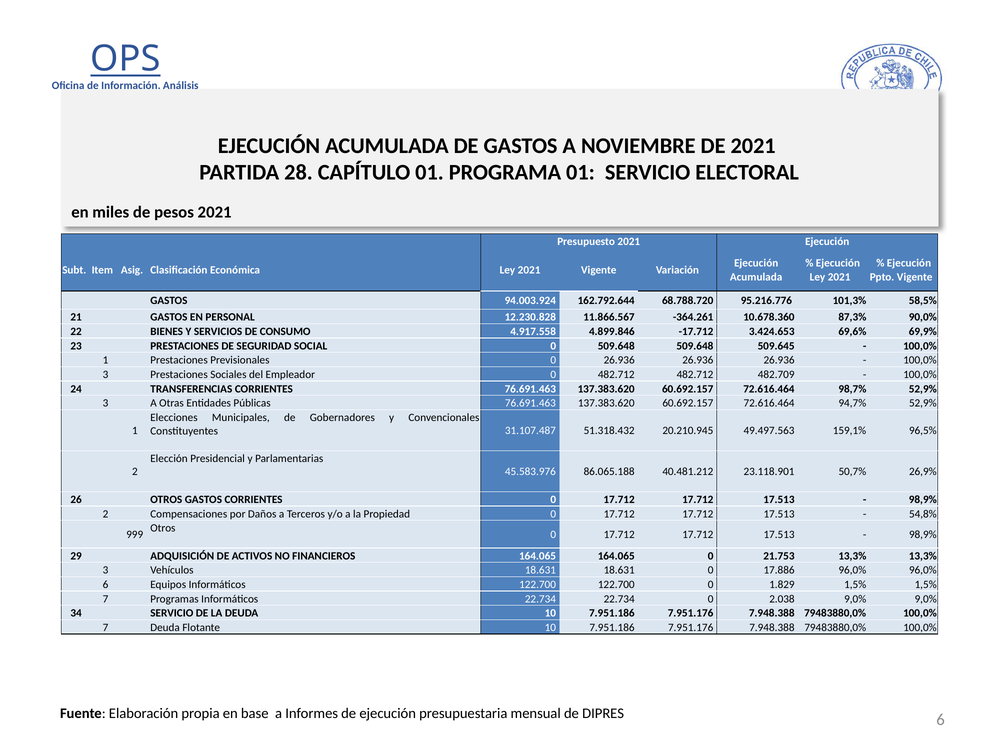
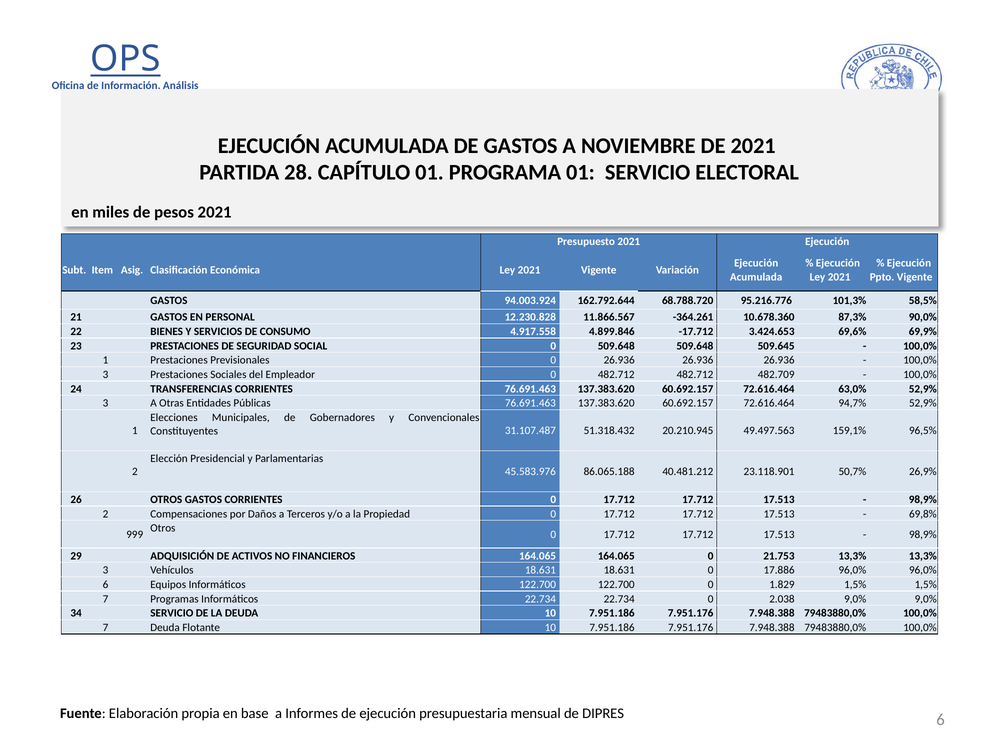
98,7%: 98,7% -> 63,0%
54,8%: 54,8% -> 69,8%
